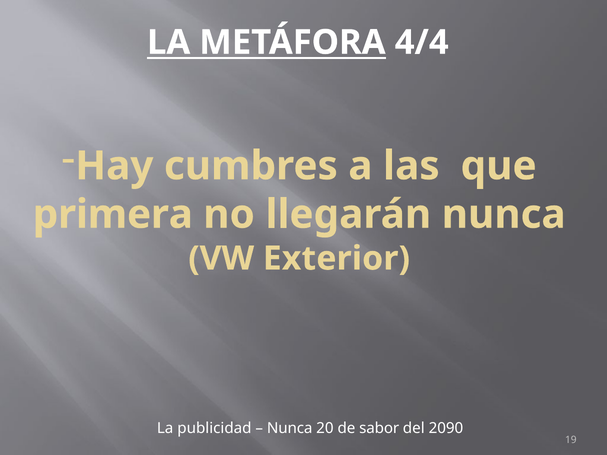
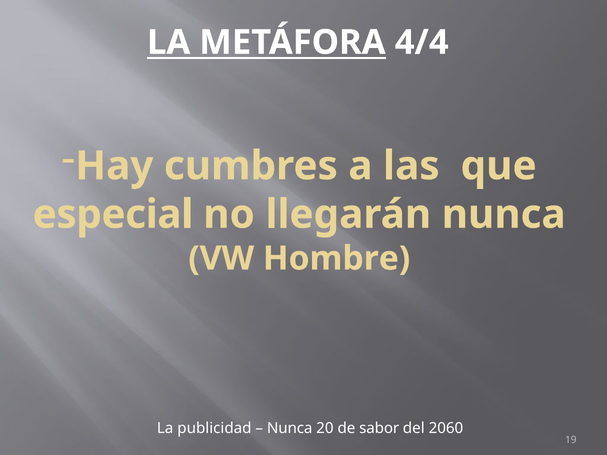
primera: primera -> especial
Exterior: Exterior -> Hombre
2090: 2090 -> 2060
